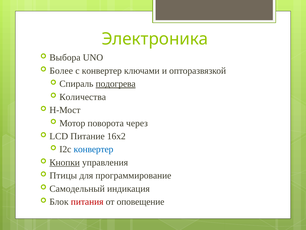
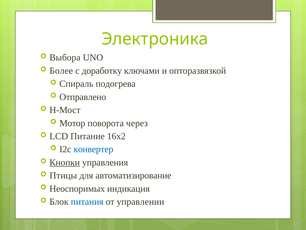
с конвертер: конвертер -> доработку
подогрева underline: present -> none
Количества: Количества -> Отправлено
программирование: программирование -> автоматизирование
Самодельный: Самодельный -> Неоспоримых
питания colour: red -> blue
оповещение: оповещение -> управлении
